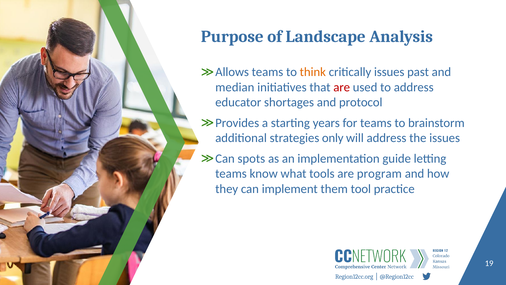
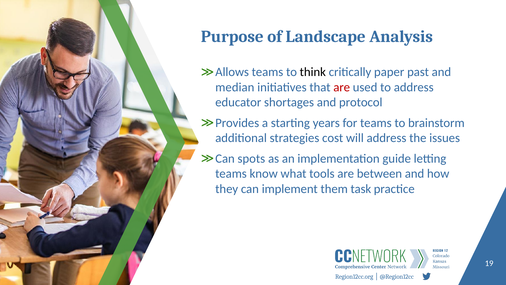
think colour: orange -> black
critically issues: issues -> paper
only: only -> cost
program: program -> between
tool: tool -> task
